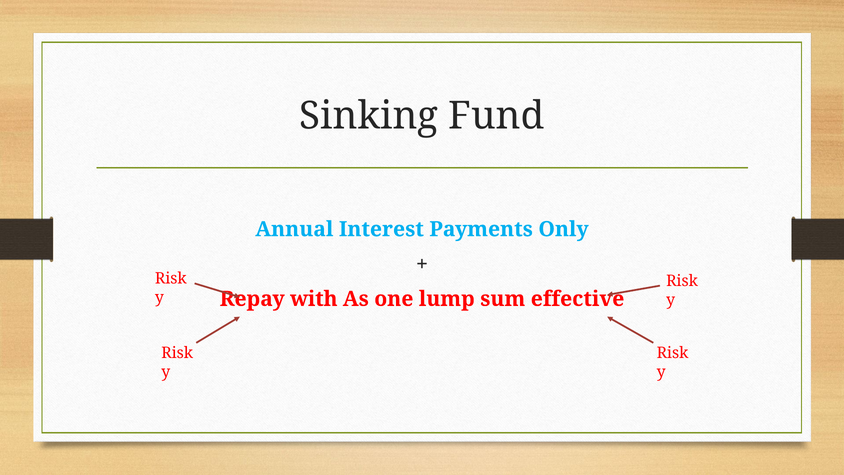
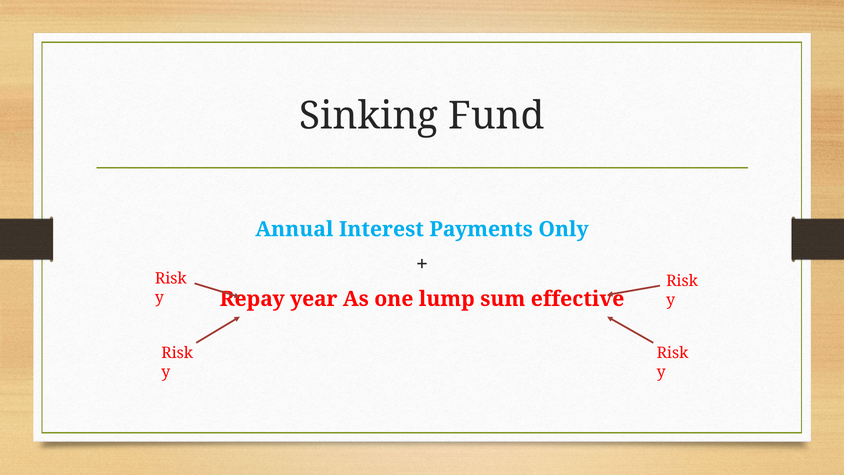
with: with -> year
